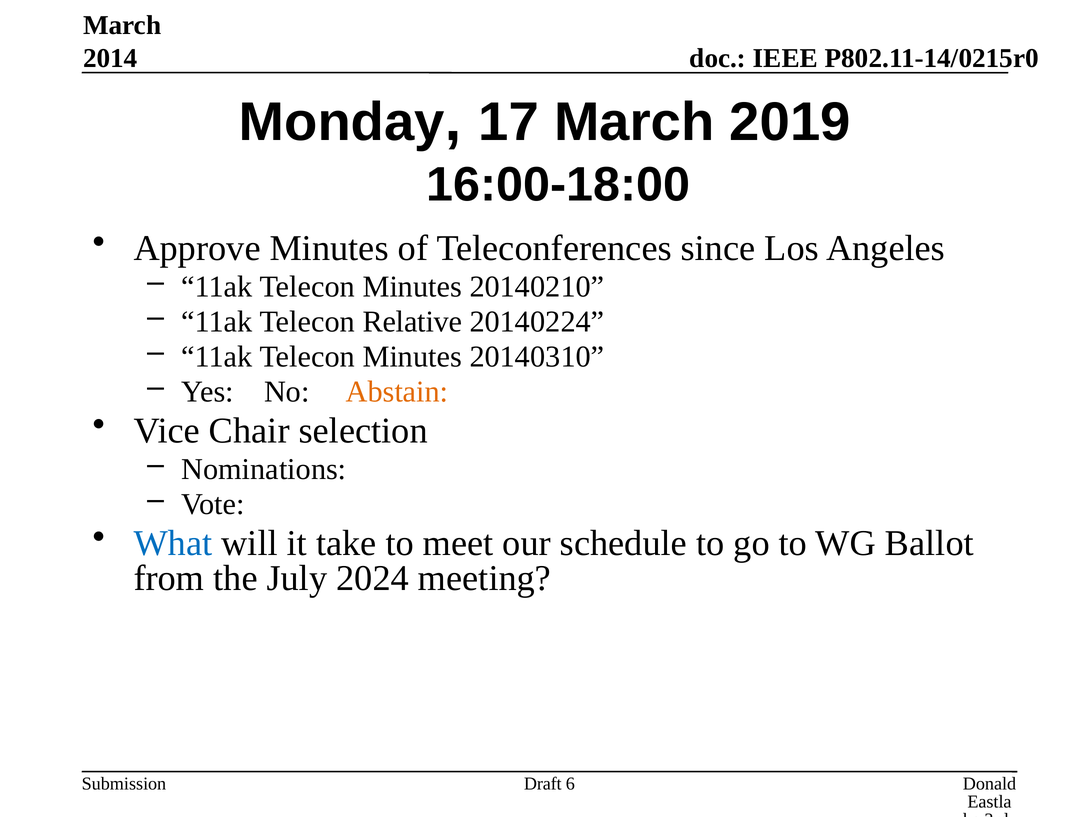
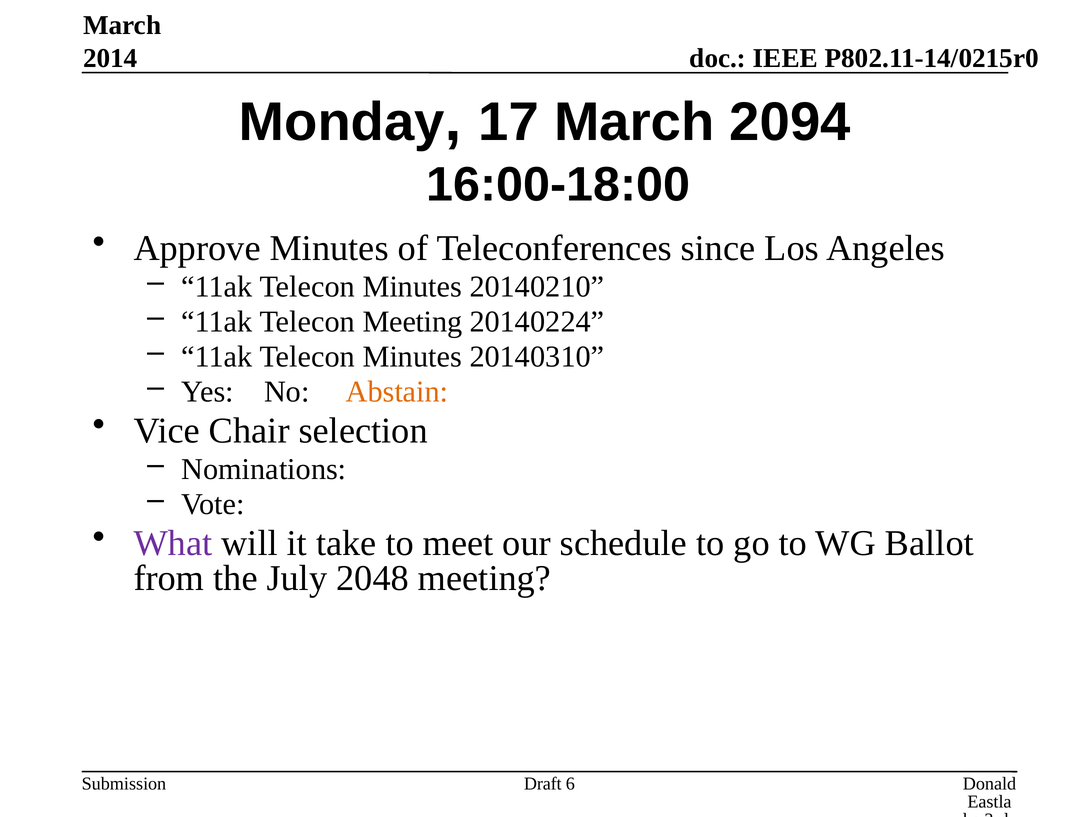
2019: 2019 -> 2094
Telecon Relative: Relative -> Meeting
What colour: blue -> purple
2024: 2024 -> 2048
